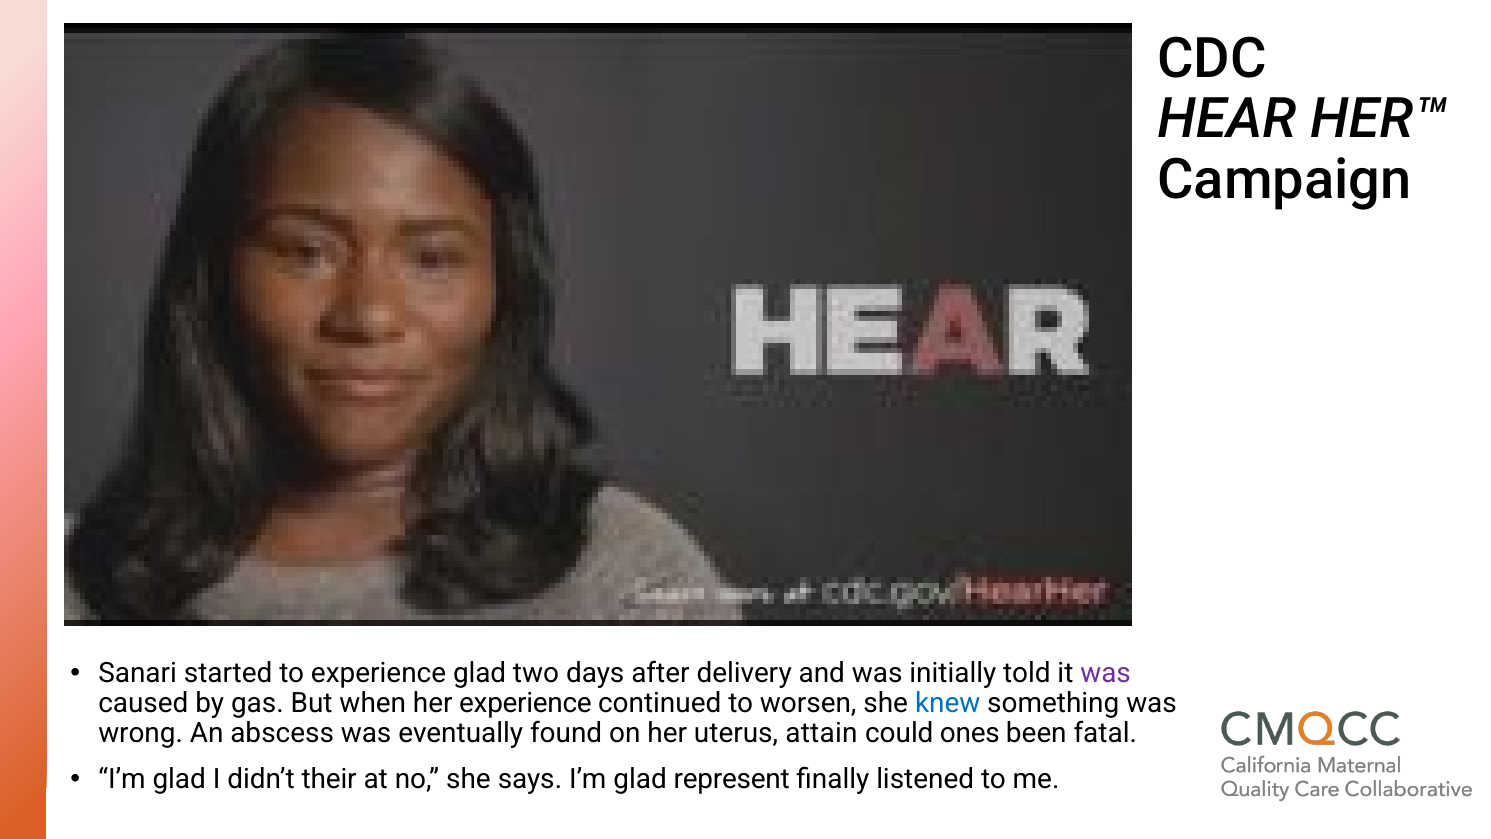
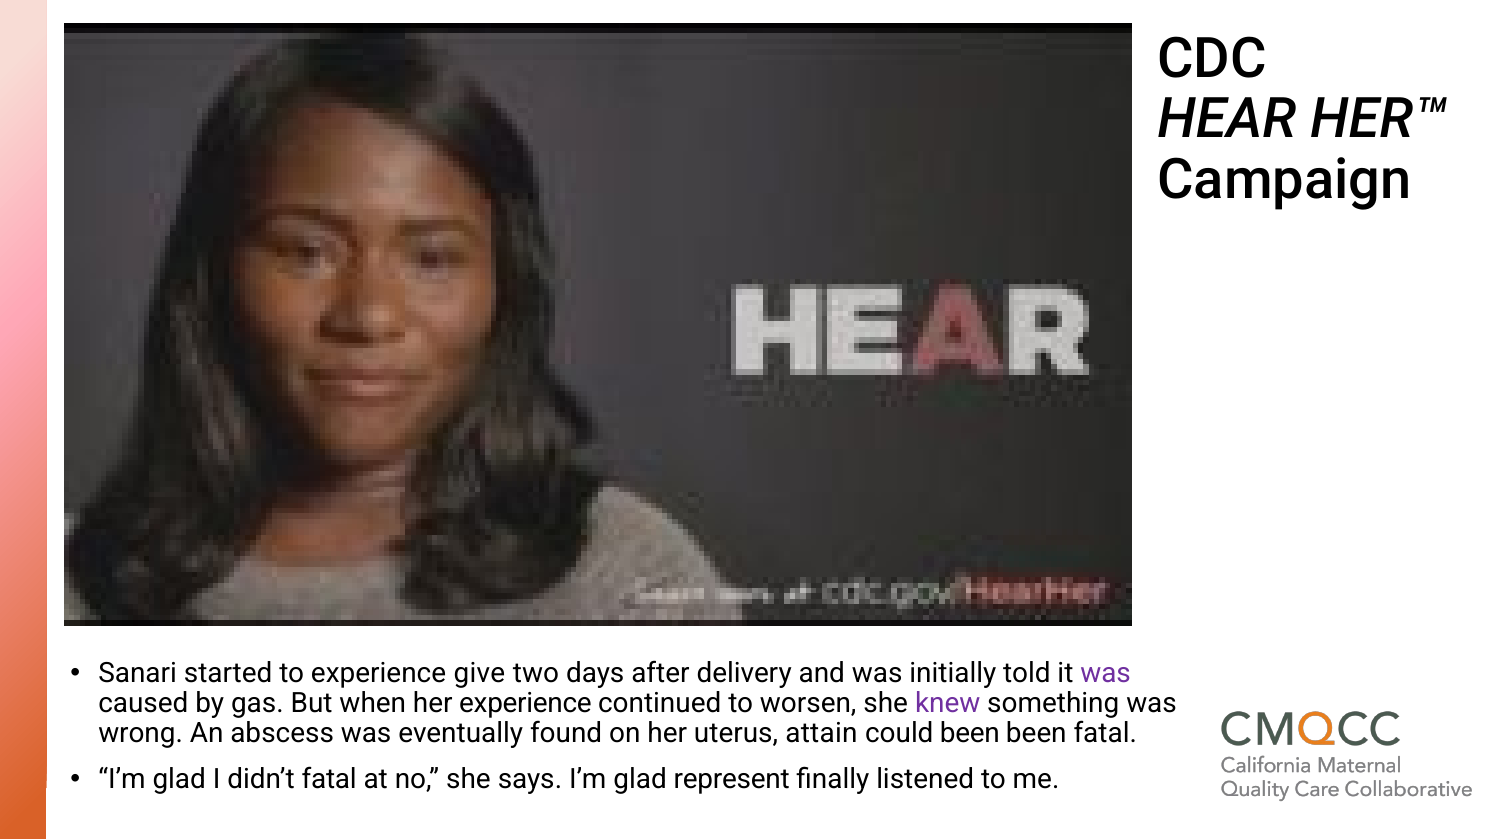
experience glad: glad -> give
knew colour: blue -> purple
could ones: ones -> been
didn’t their: their -> fatal
